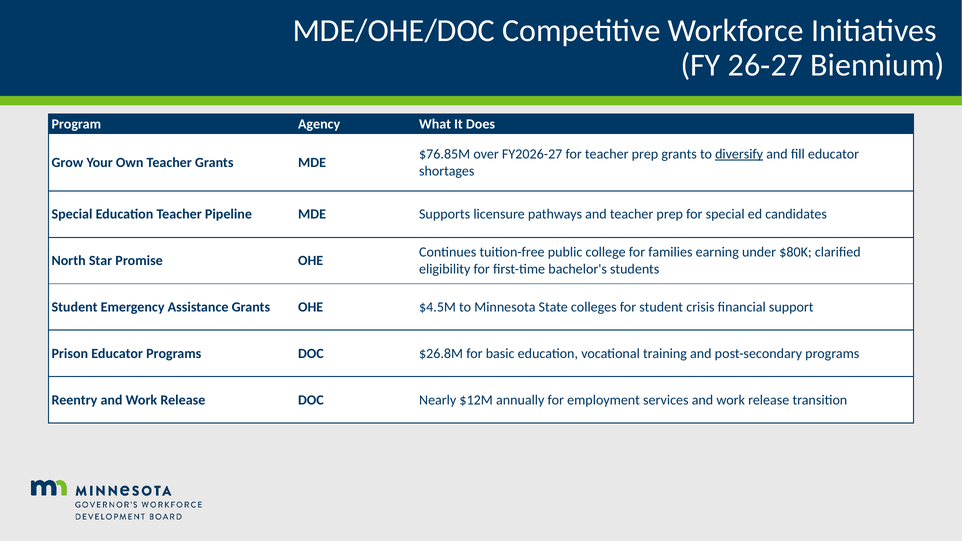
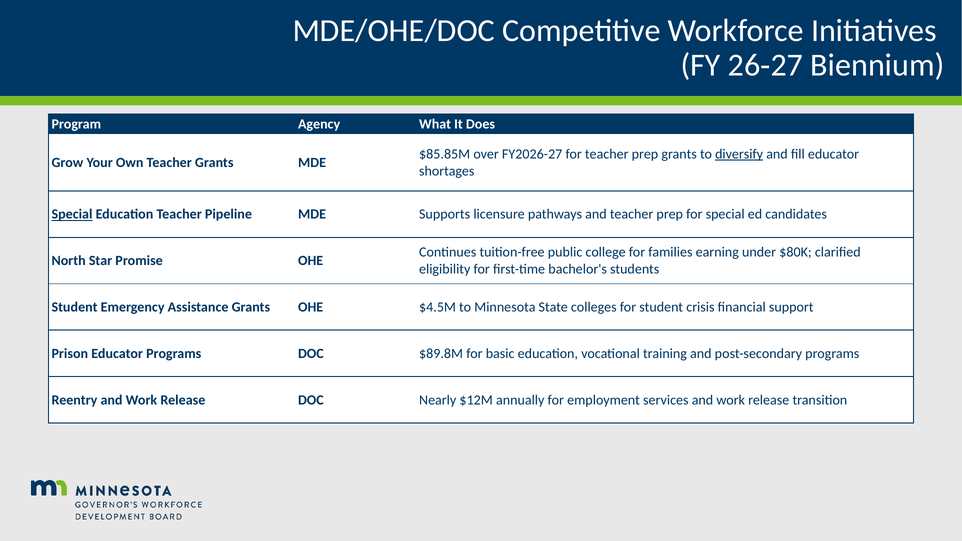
$76.85M: $76.85M -> $85.85M
Special at (72, 214) underline: none -> present
$26.8M: $26.8M -> $89.8M
